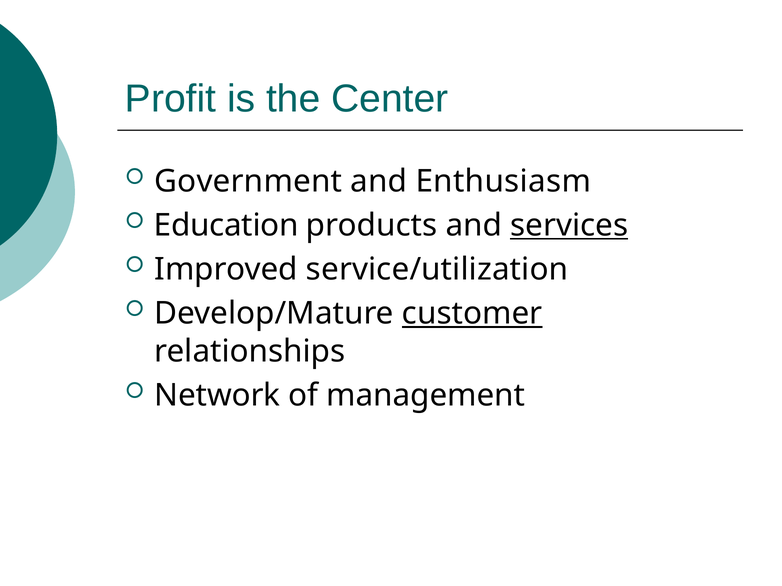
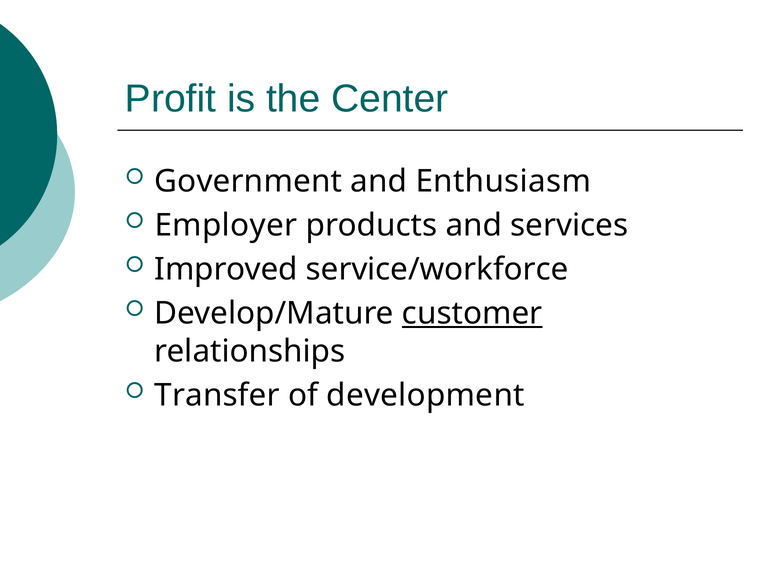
Education: Education -> Employer
services underline: present -> none
service/utilization: service/utilization -> service/workforce
Network: Network -> Transfer
management: management -> development
